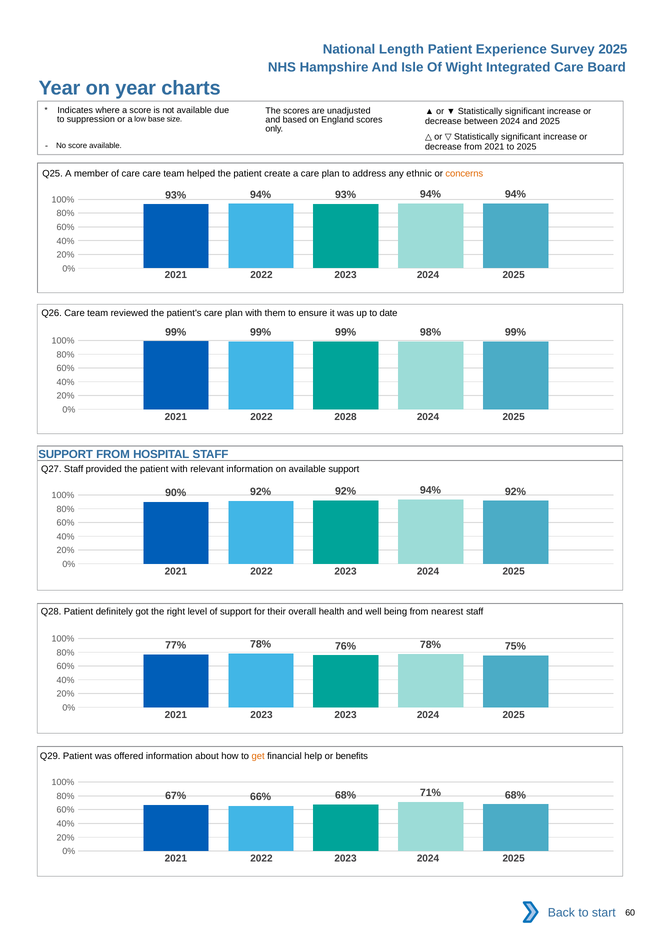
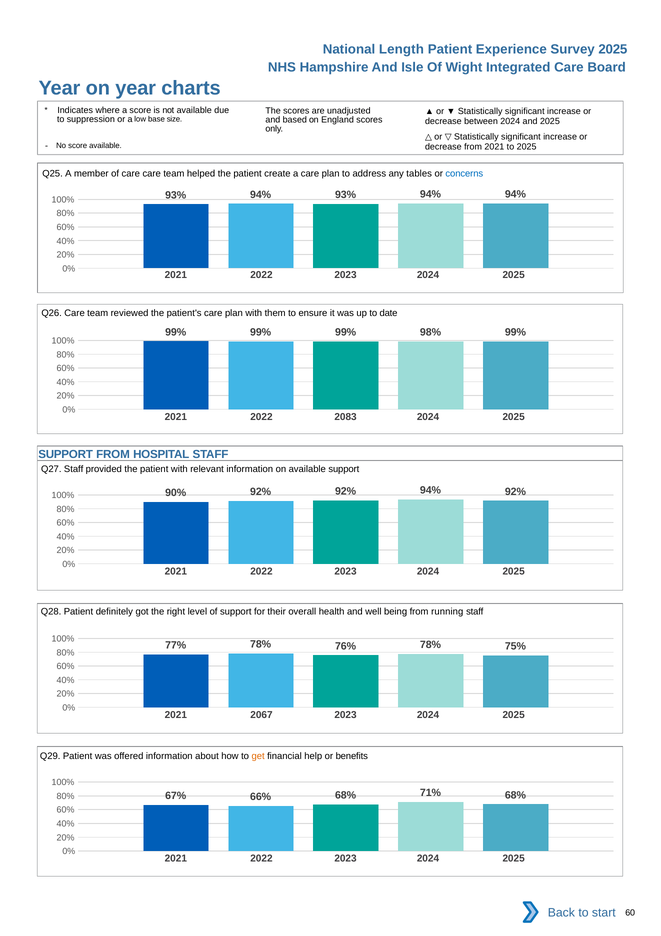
ethnic: ethnic -> tables
concerns colour: orange -> blue
2028: 2028 -> 2083
nearest: nearest -> running
2021 2023: 2023 -> 2067
